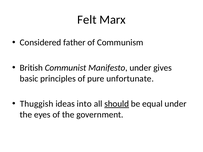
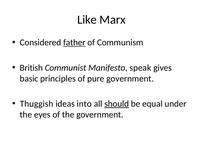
Felt: Felt -> Like
father underline: none -> present
Manifesto under: under -> speak
pure unfortunate: unfortunate -> government
